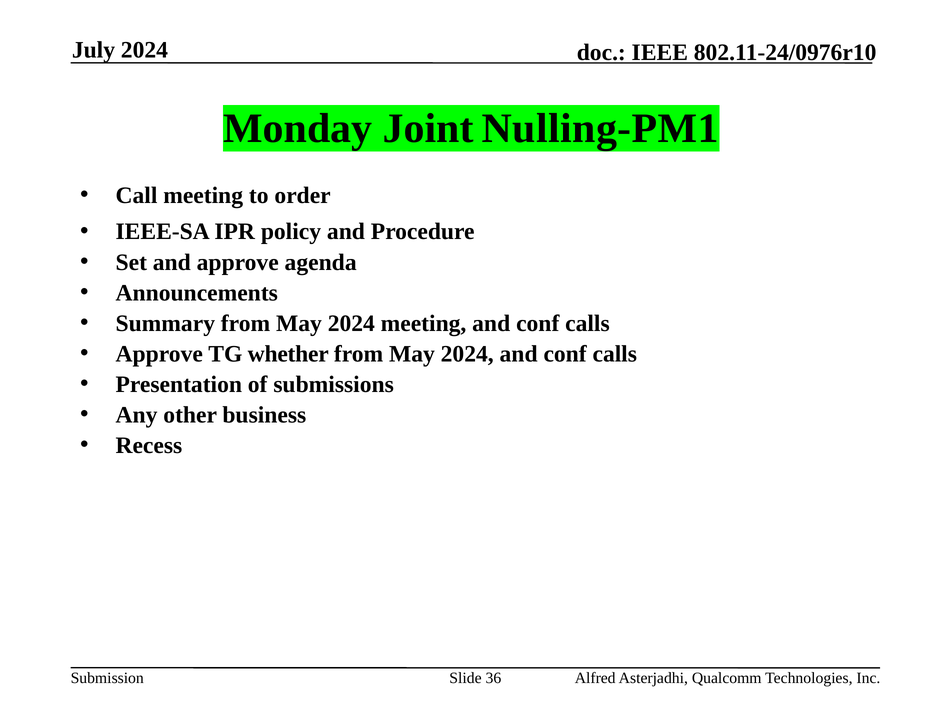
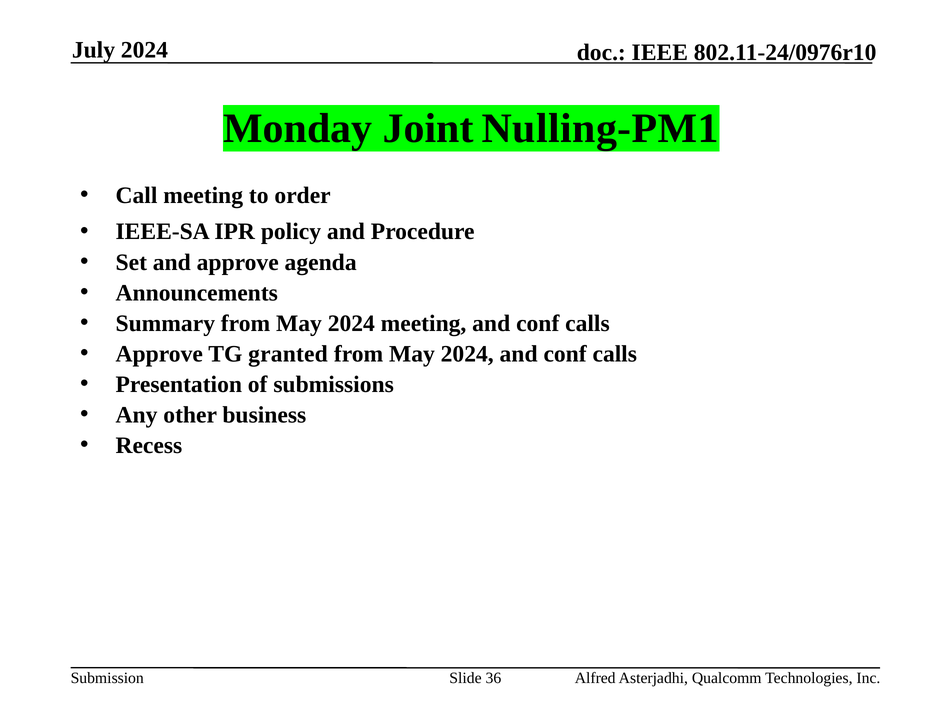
whether: whether -> granted
